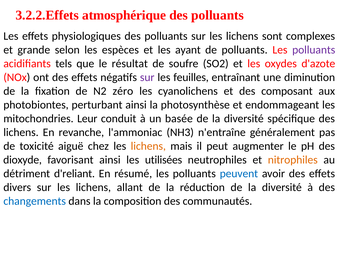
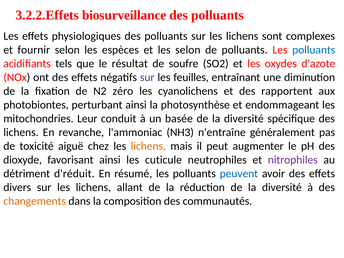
atmosphérique: atmosphérique -> biosurveillance
grande: grande -> fournir
les ayant: ayant -> selon
polluants at (314, 50) colour: purple -> blue
composant: composant -> rapportent
utilisées: utilisées -> cuticule
nitrophiles colour: orange -> purple
d'reliant: d'reliant -> d'réduit
changements colour: blue -> orange
